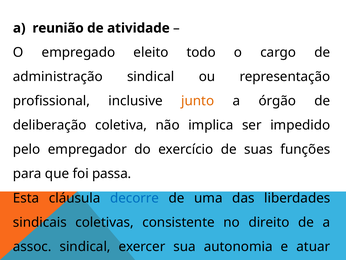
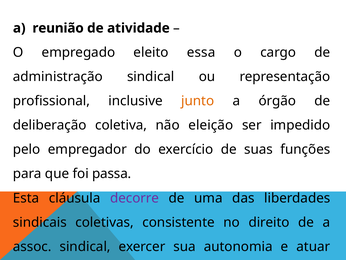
todo: todo -> essa
implica: implica -> eleição
decorre colour: blue -> purple
